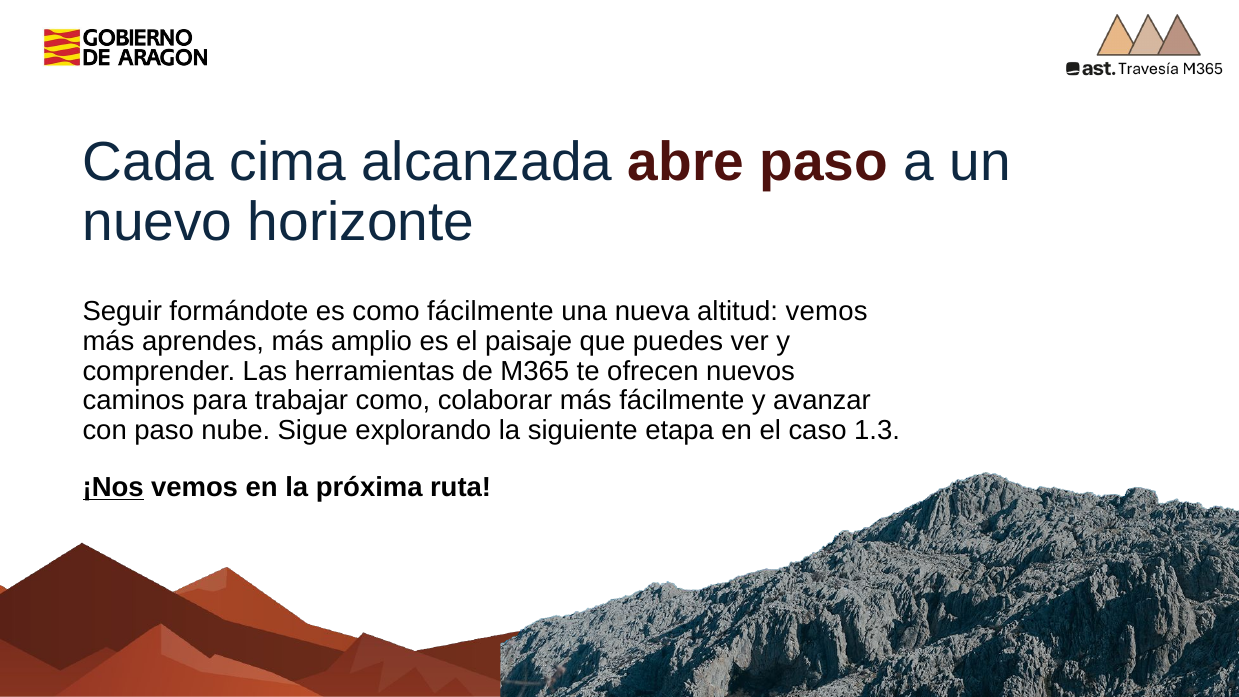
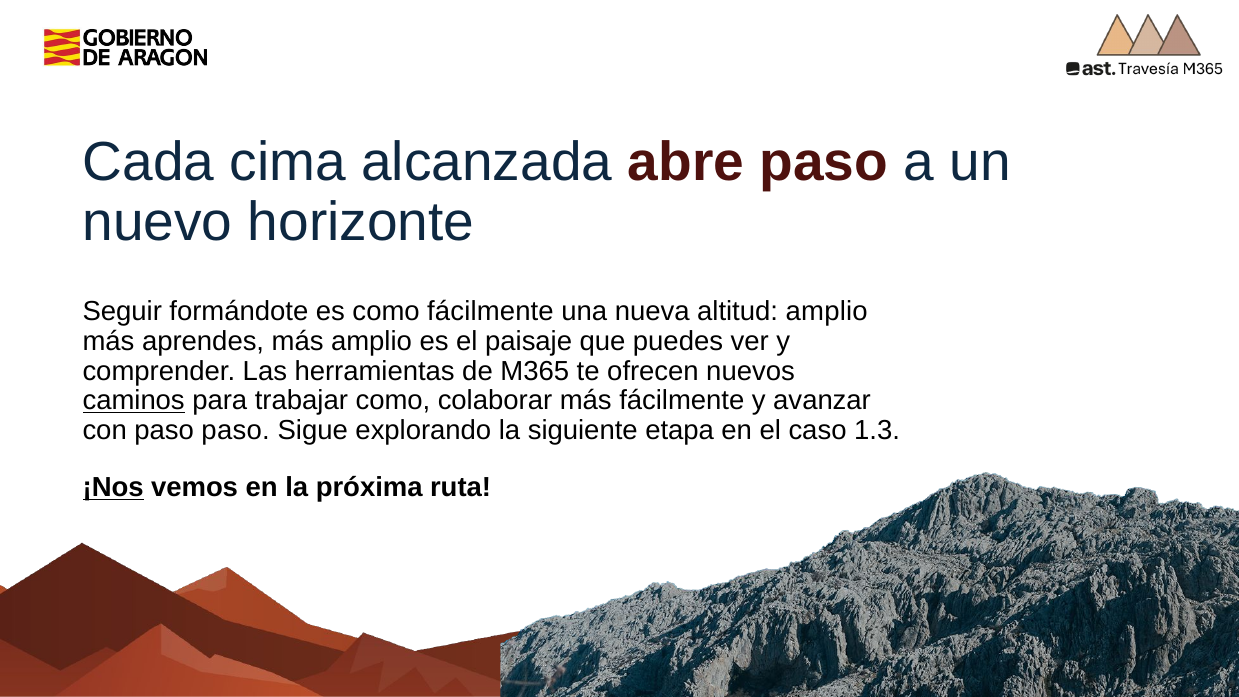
altitud vemos: vemos -> amplio
caminos underline: none -> present
paso nube: nube -> paso
